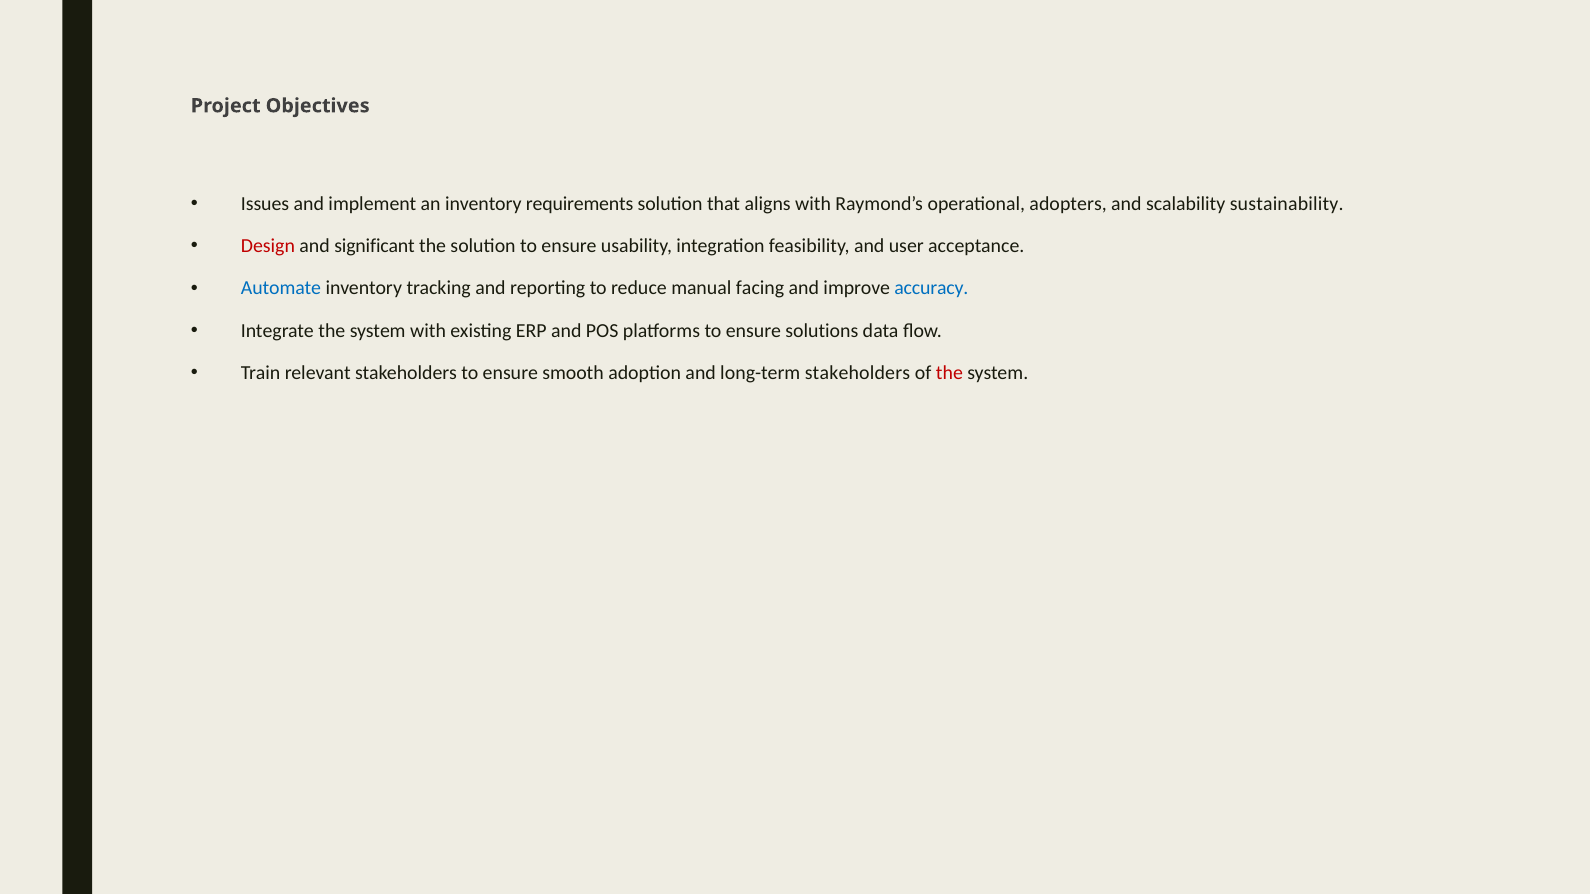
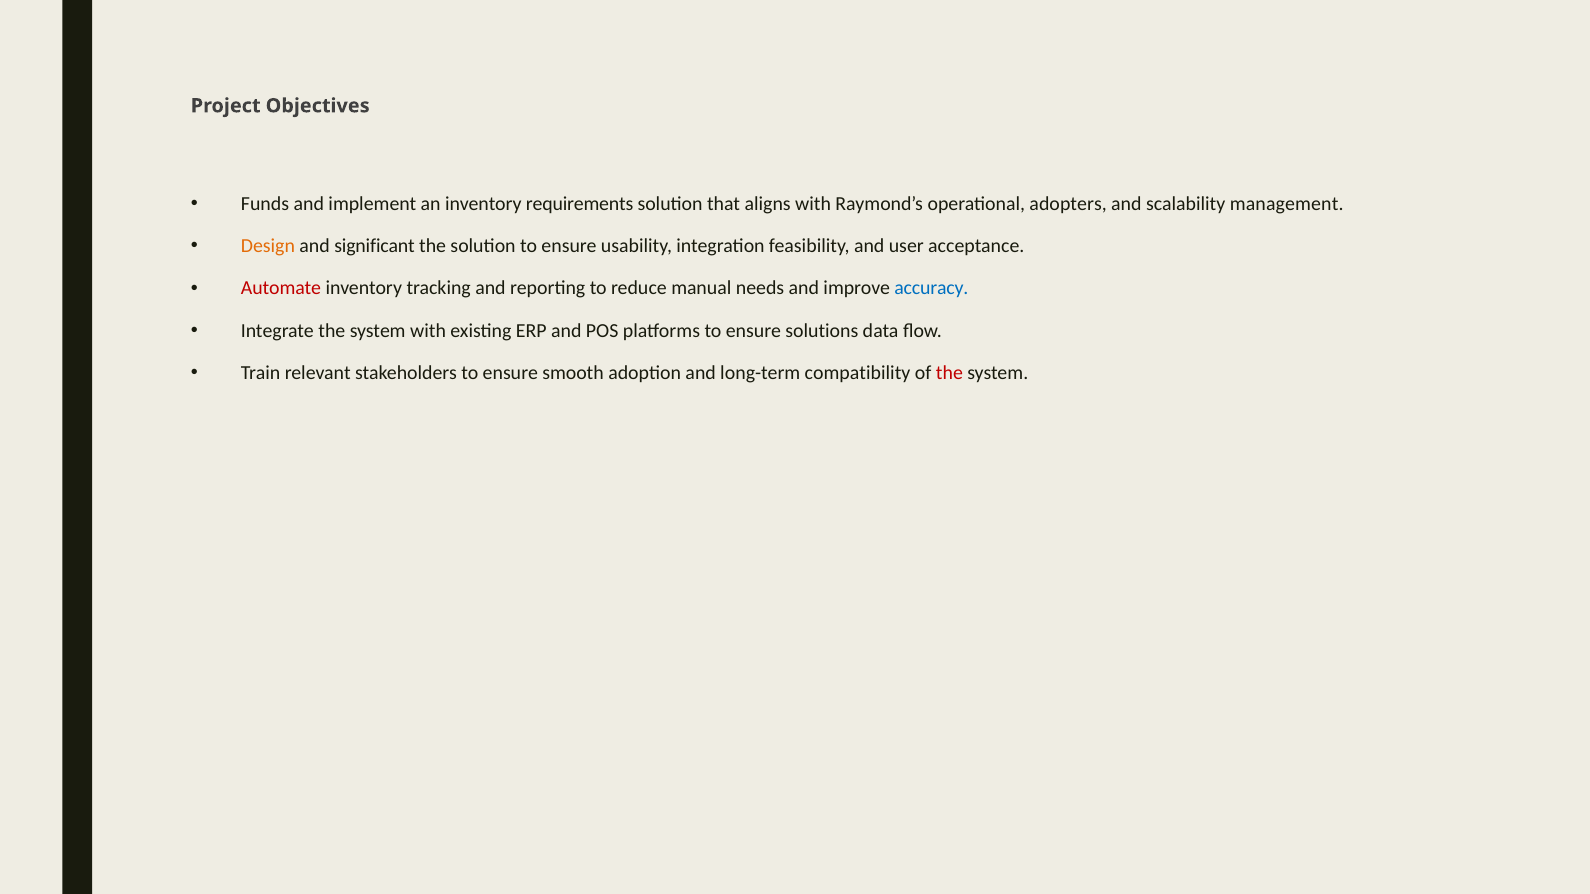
Issues: Issues -> Funds
sustainability: sustainability -> management
Design colour: red -> orange
Automate colour: blue -> red
facing: facing -> needs
long-term stakeholders: stakeholders -> compatibility
